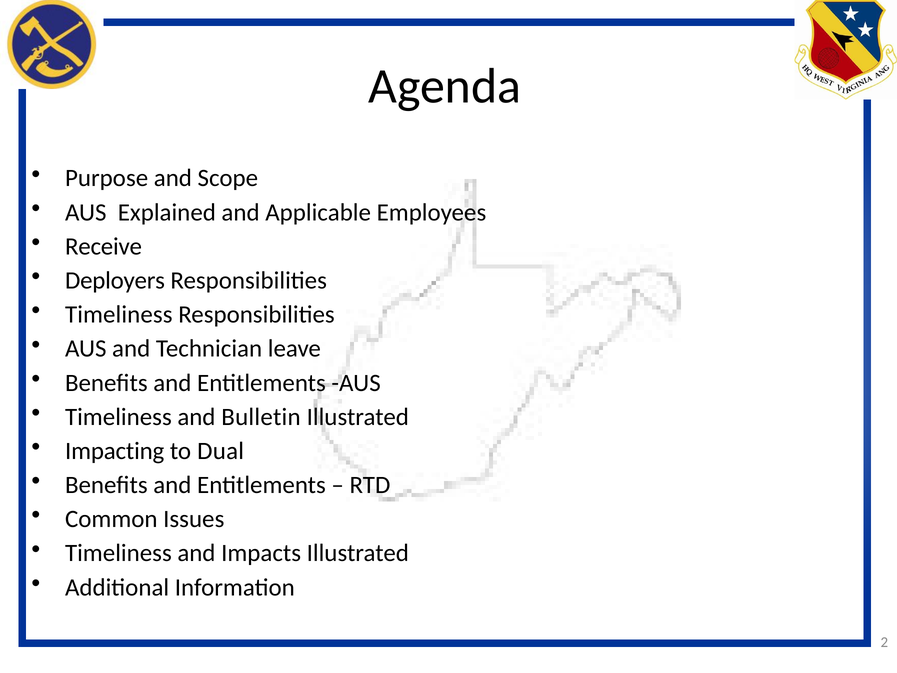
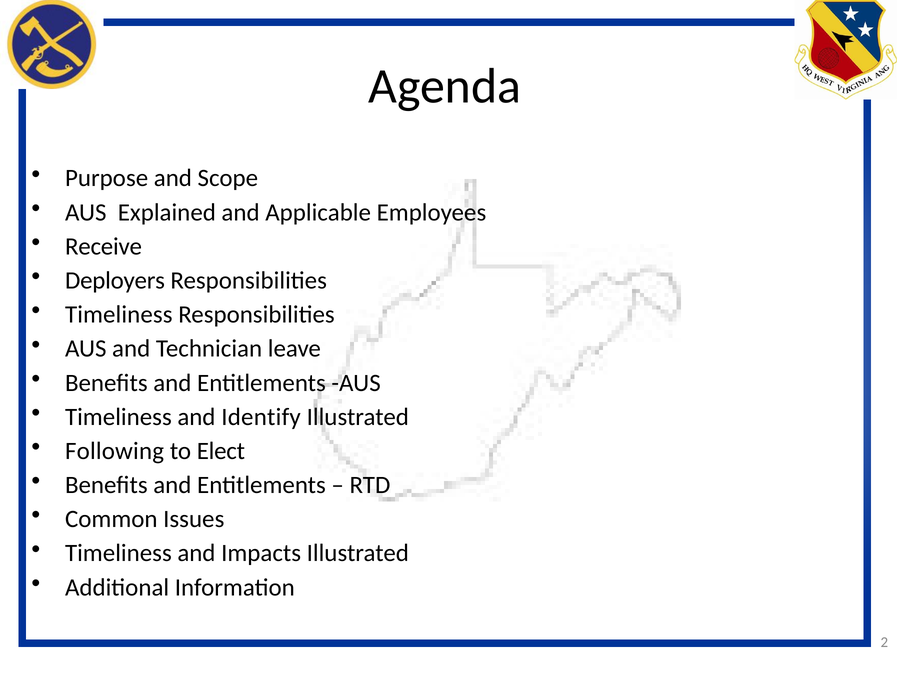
Bulletin: Bulletin -> Identify
Impacting: Impacting -> Following
Dual: Dual -> Elect
